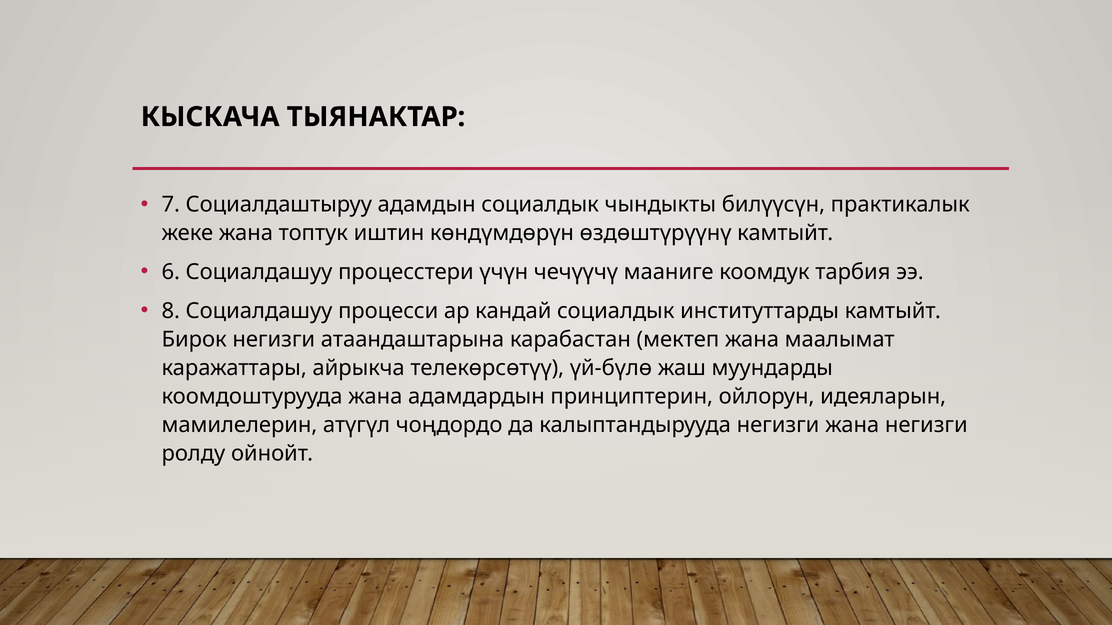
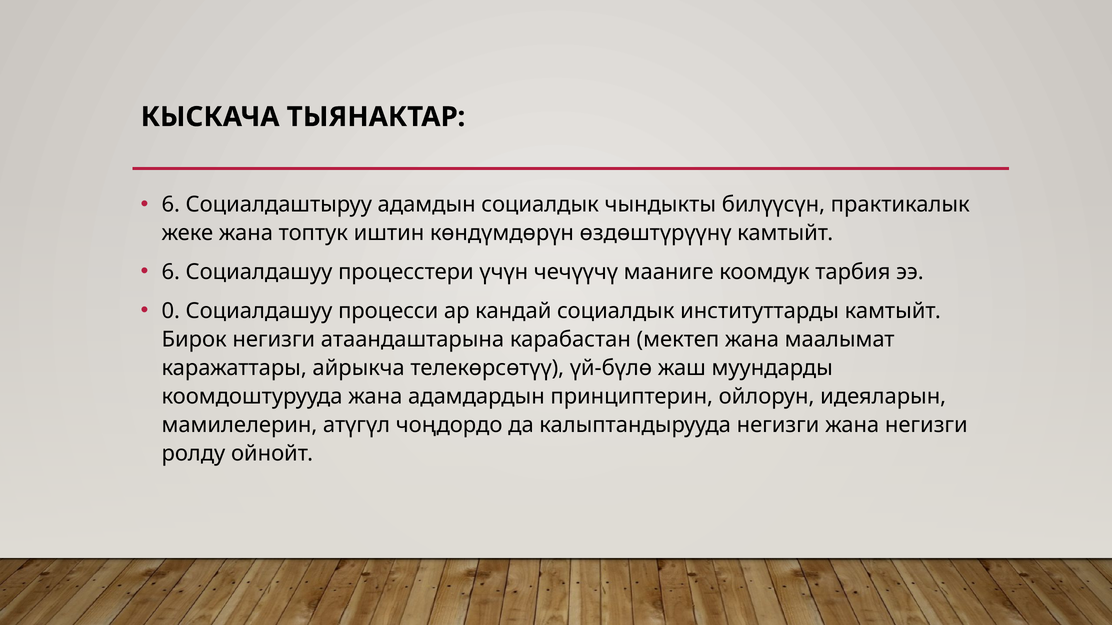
7 at (171, 205): 7 -> 6
8: 8 -> 0
